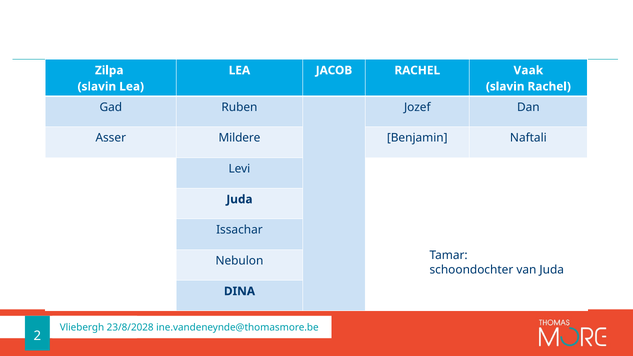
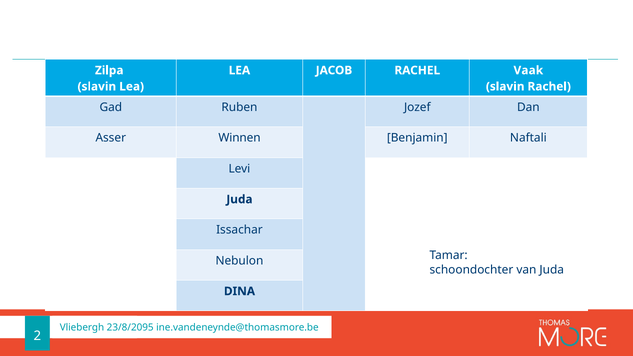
Mildere: Mildere -> Winnen
23/8/2028: 23/8/2028 -> 23/8/2095
